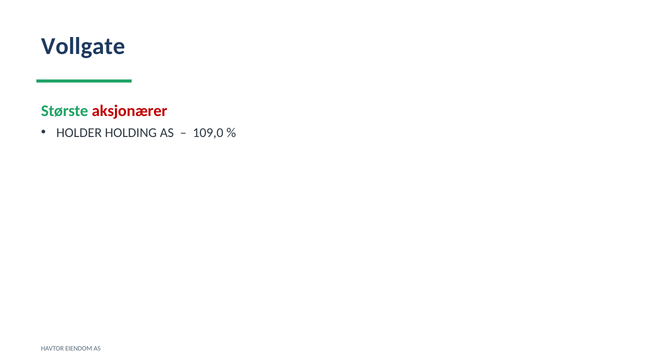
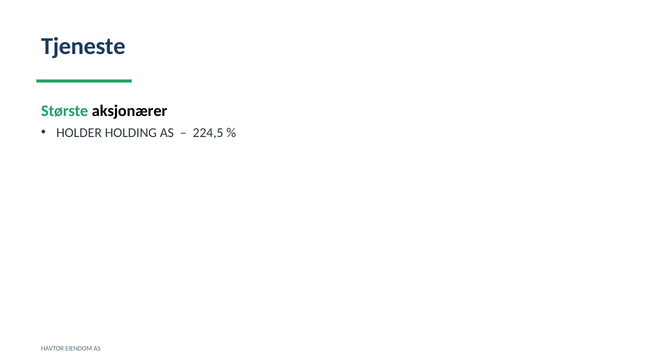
Vollgate: Vollgate -> Tjeneste
aksjonærer colour: red -> black
109,0: 109,0 -> 224,5
